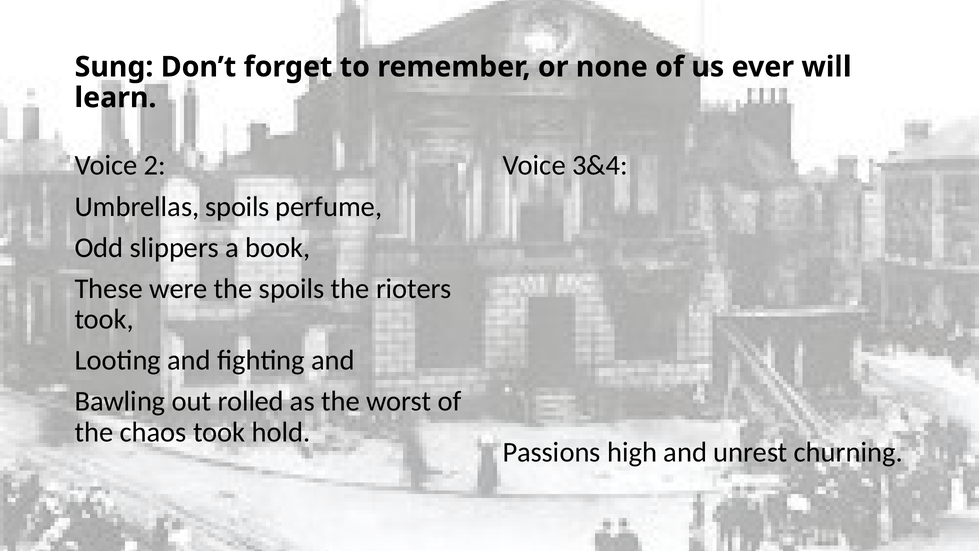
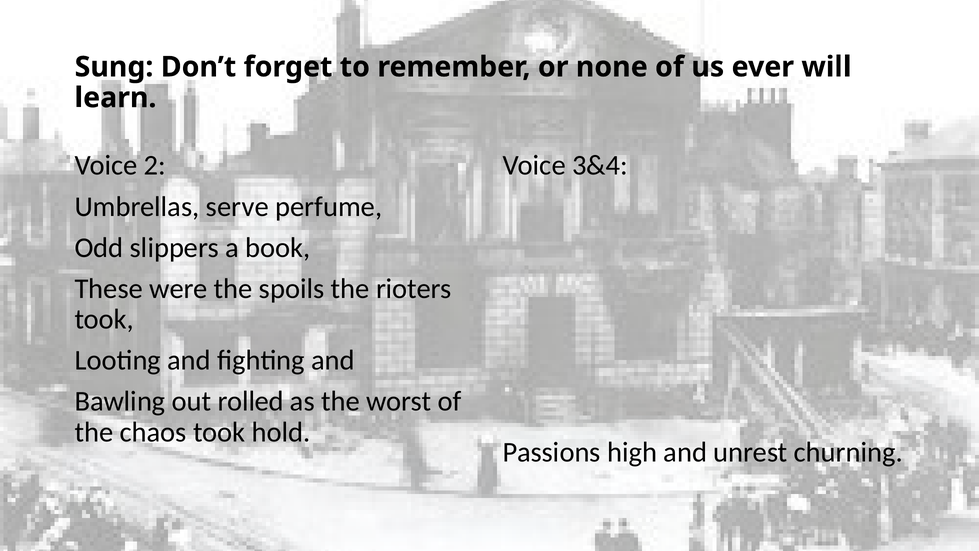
Umbrellas spoils: spoils -> serve
